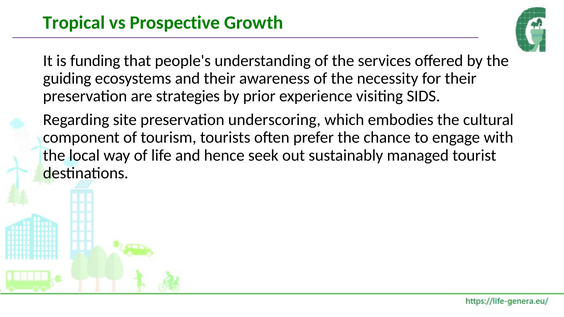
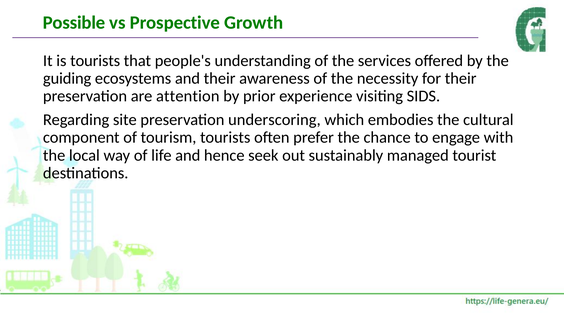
Tropical: Tropical -> Possible
is funding: funding -> tourists
strategies: strategies -> attention
